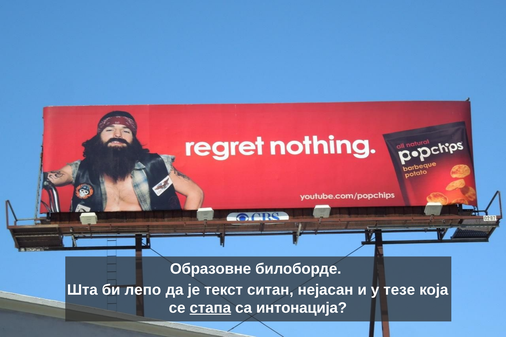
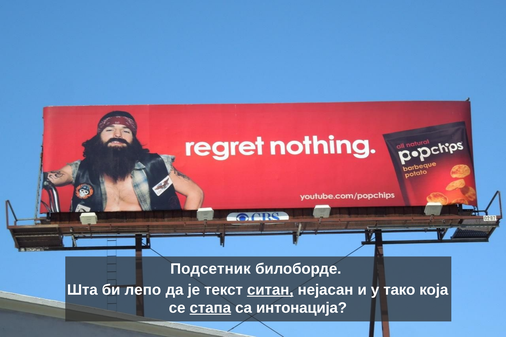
Образовне: Образовне -> Подсетник
ситан underline: none -> present
тезе: тезе -> тако
